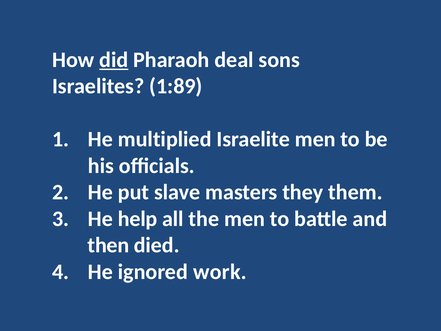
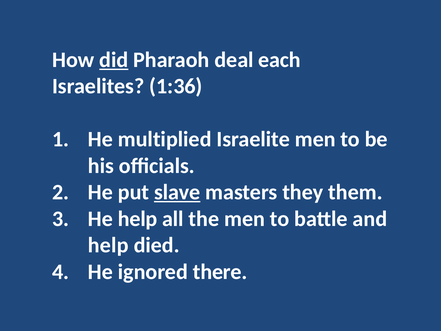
sons: sons -> each
1:89: 1:89 -> 1:36
slave underline: none -> present
then at (108, 245): then -> help
work: work -> there
